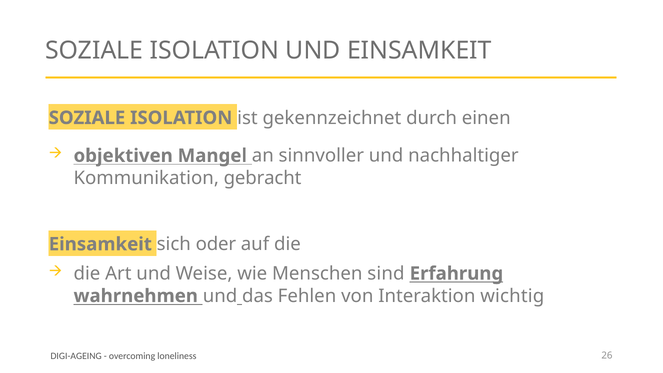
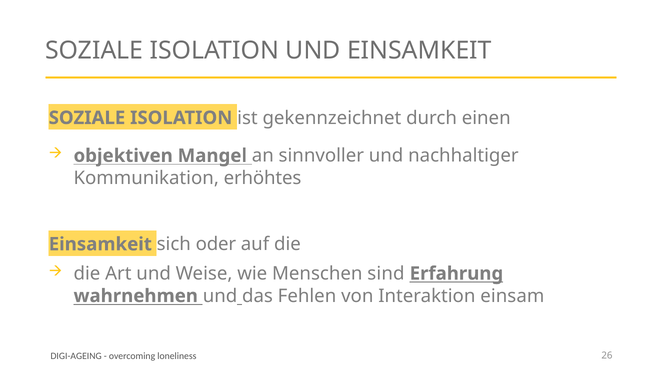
gebracht: gebracht -> erhöhtes
wichtig: wichtig -> einsam
